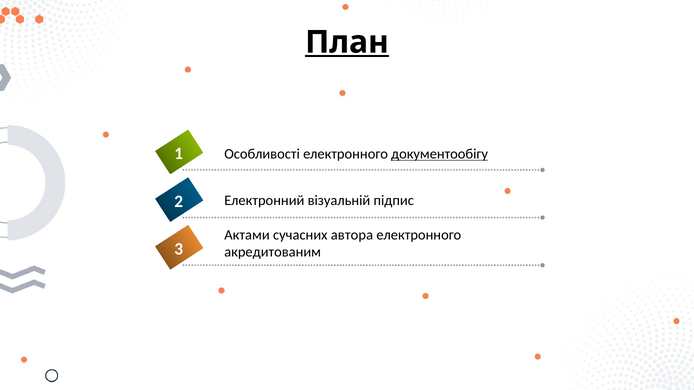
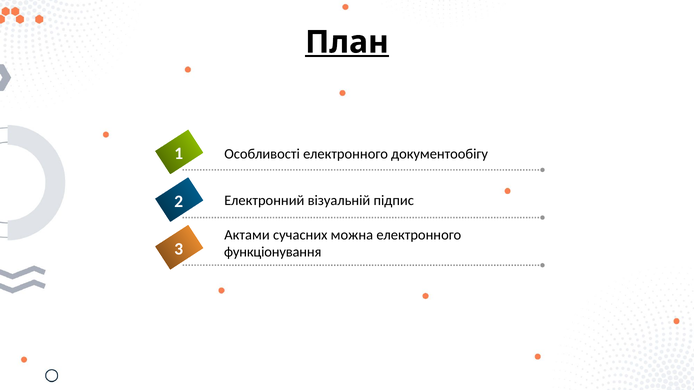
документообігу underline: present -> none
автора: автора -> можна
акредитованим: акредитованим -> функціонування
